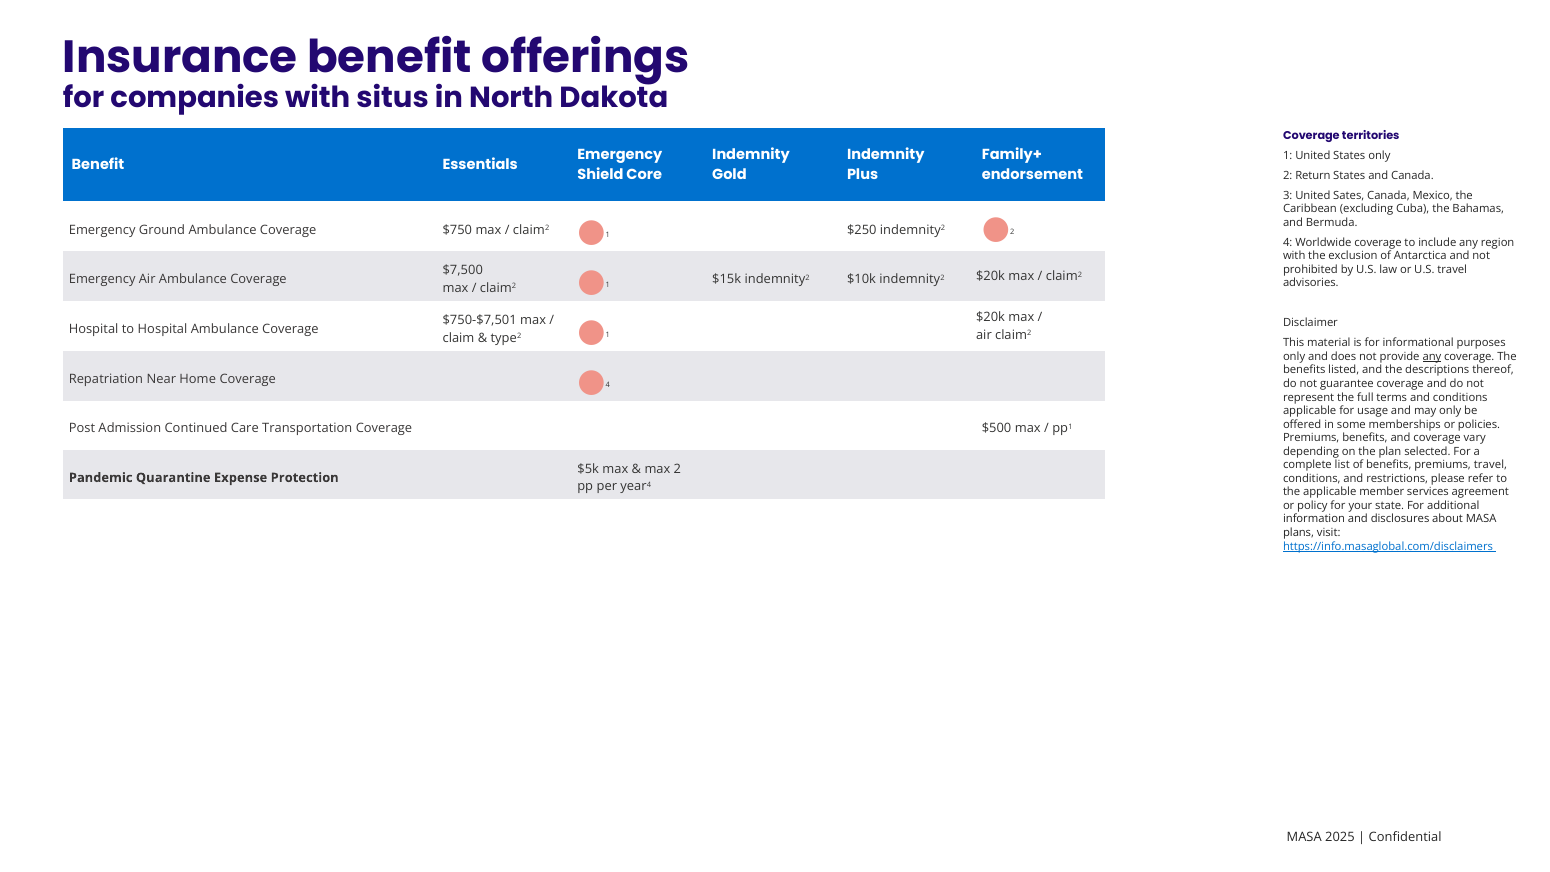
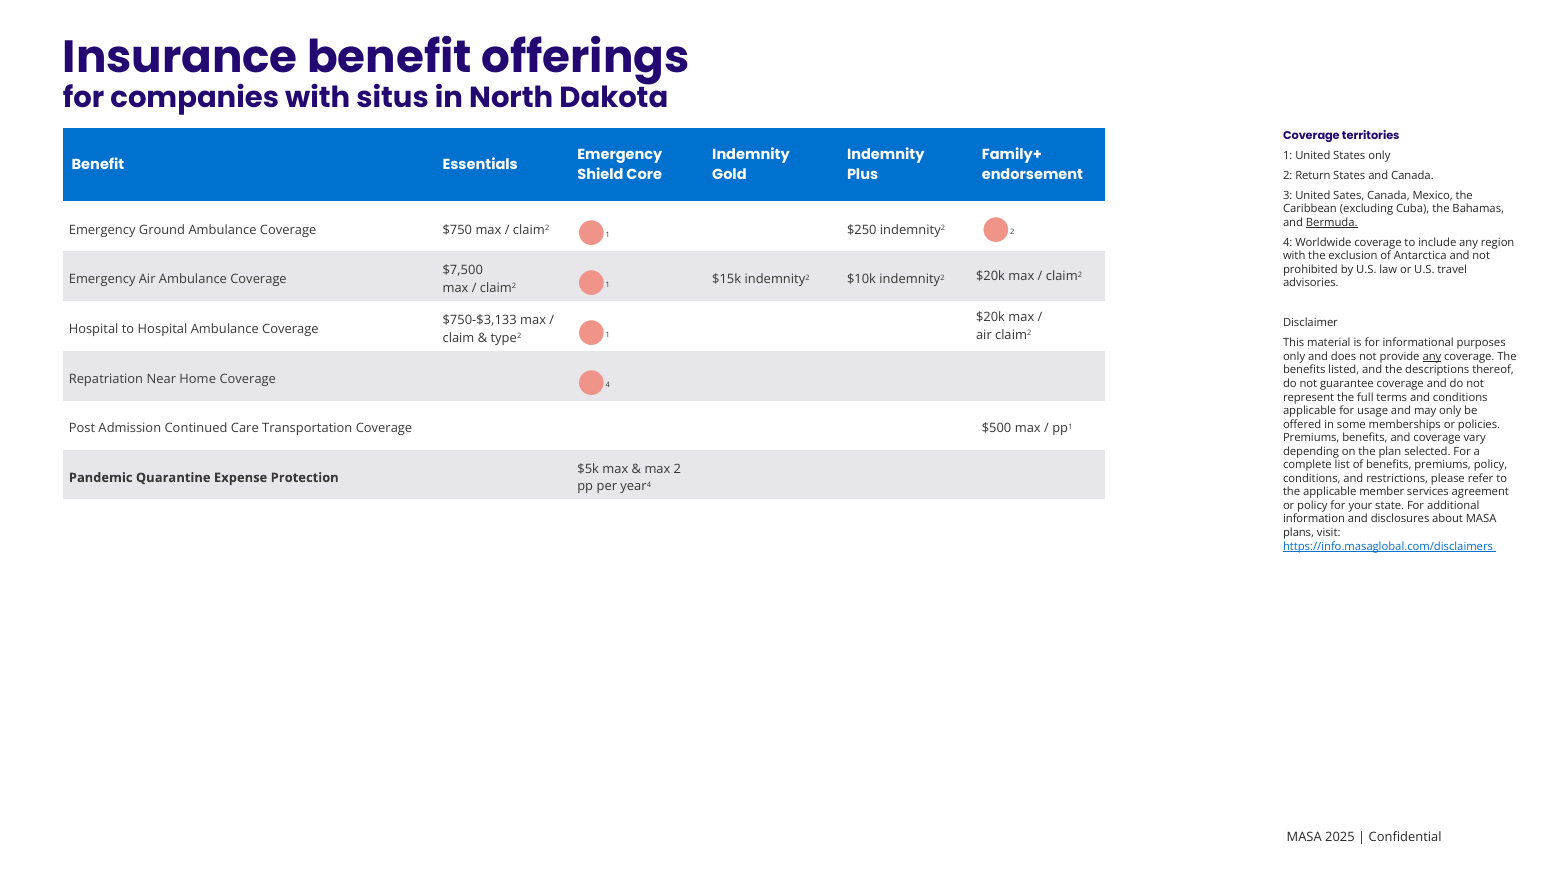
Bermuda underline: none -> present
$750-$7,501: $750-$7,501 -> $750-$3,133
premiums travel: travel -> policy
